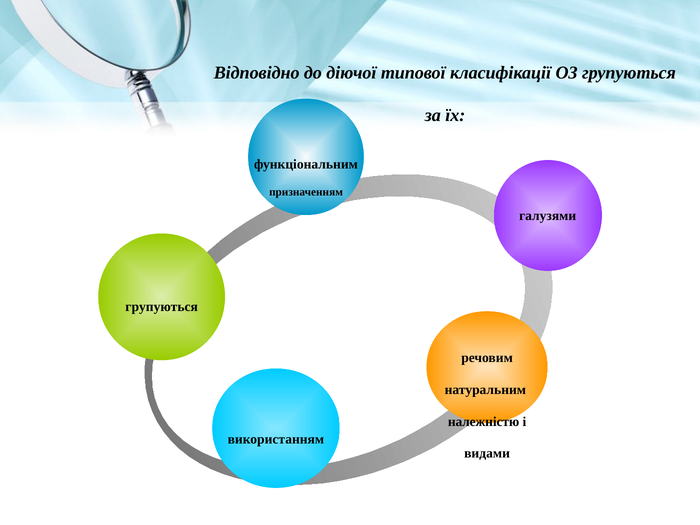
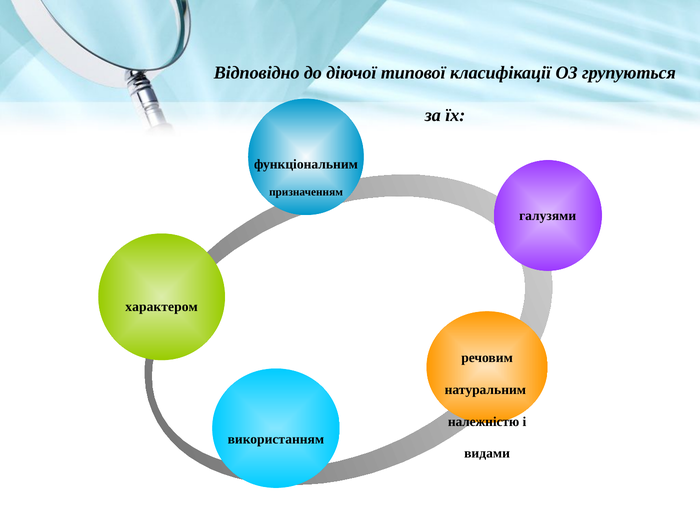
групуються at (162, 307): групуються -> характером
